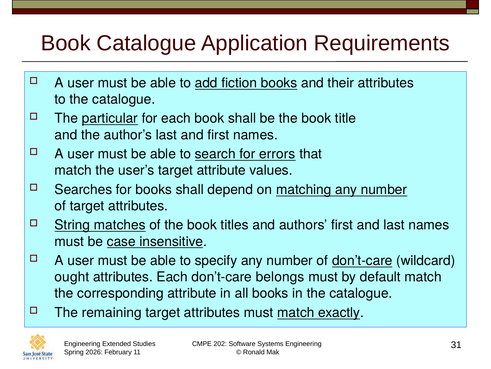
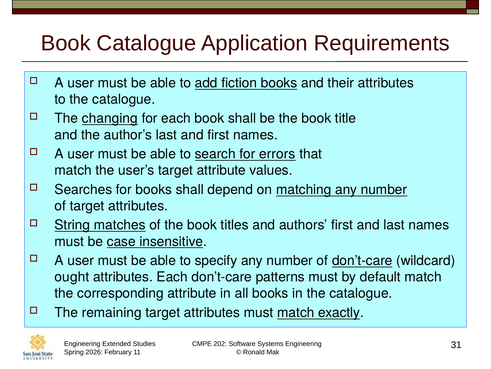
particular: particular -> changing
belongs: belongs -> patterns
